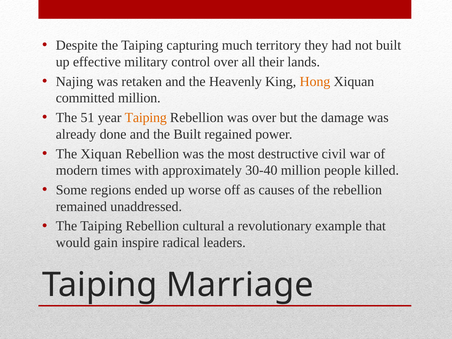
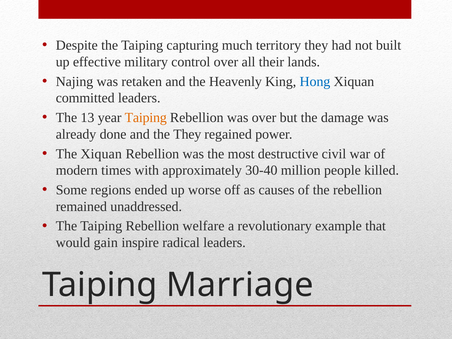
Hong colour: orange -> blue
committed million: million -> leaders
51: 51 -> 13
the Built: Built -> They
cultural: cultural -> welfare
